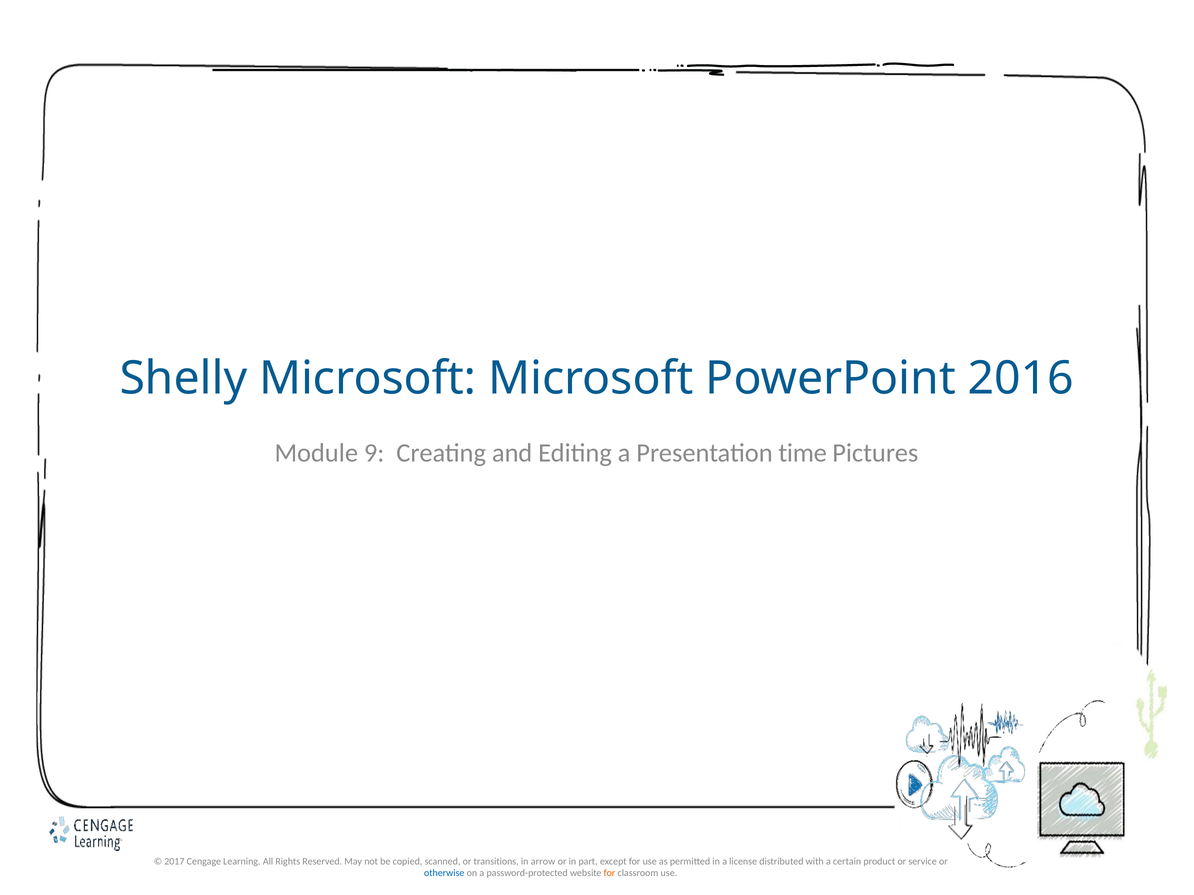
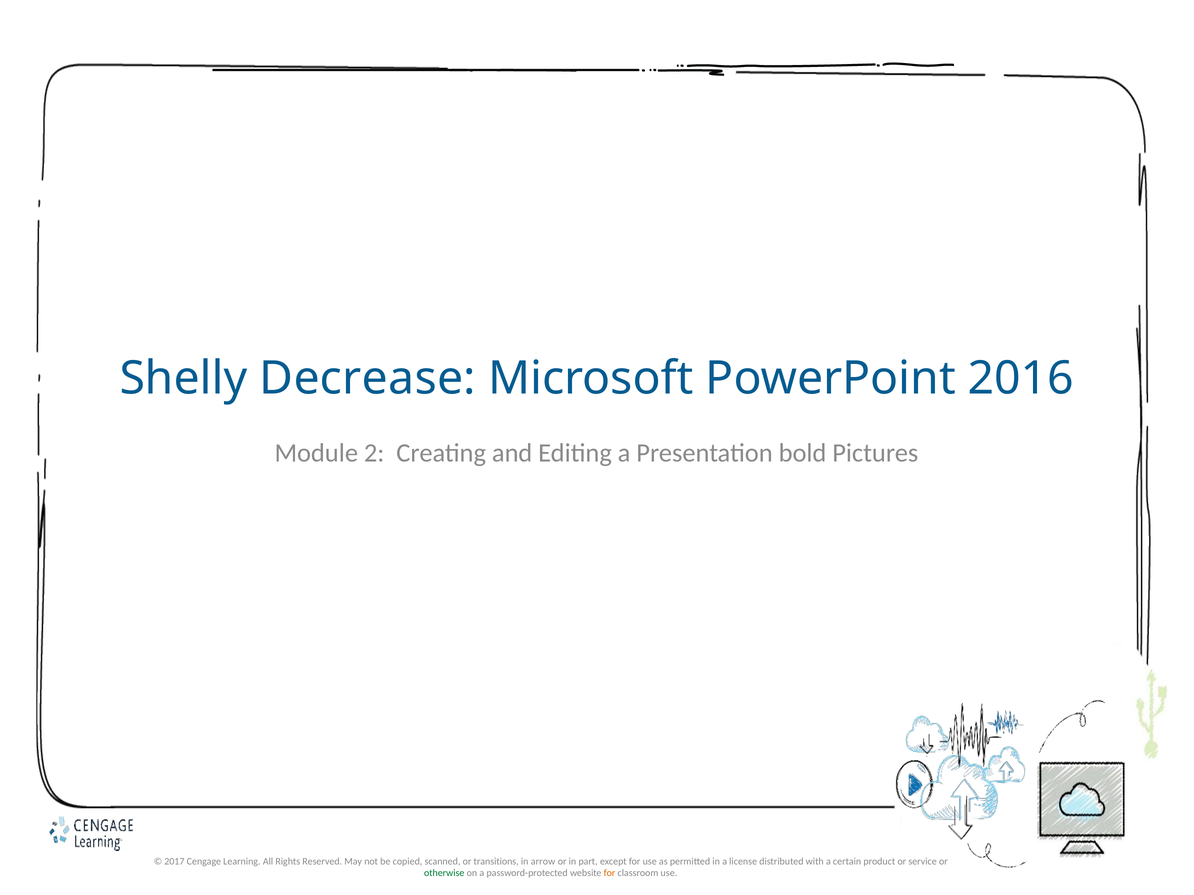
Shelly Microsoft: Microsoft -> Decrease
9: 9 -> 2
time: time -> bold
otherwise colour: blue -> green
